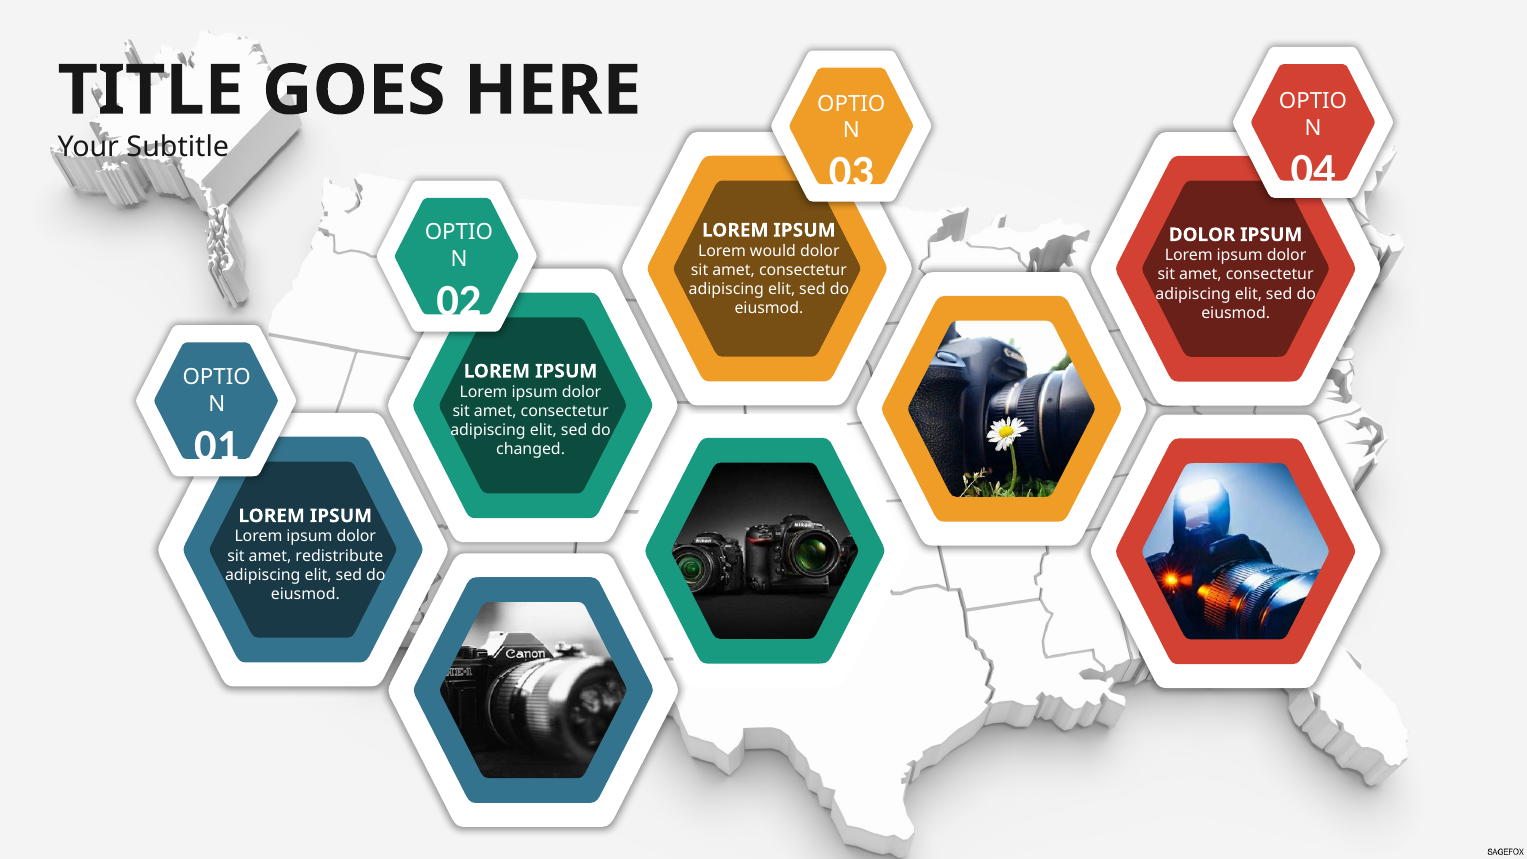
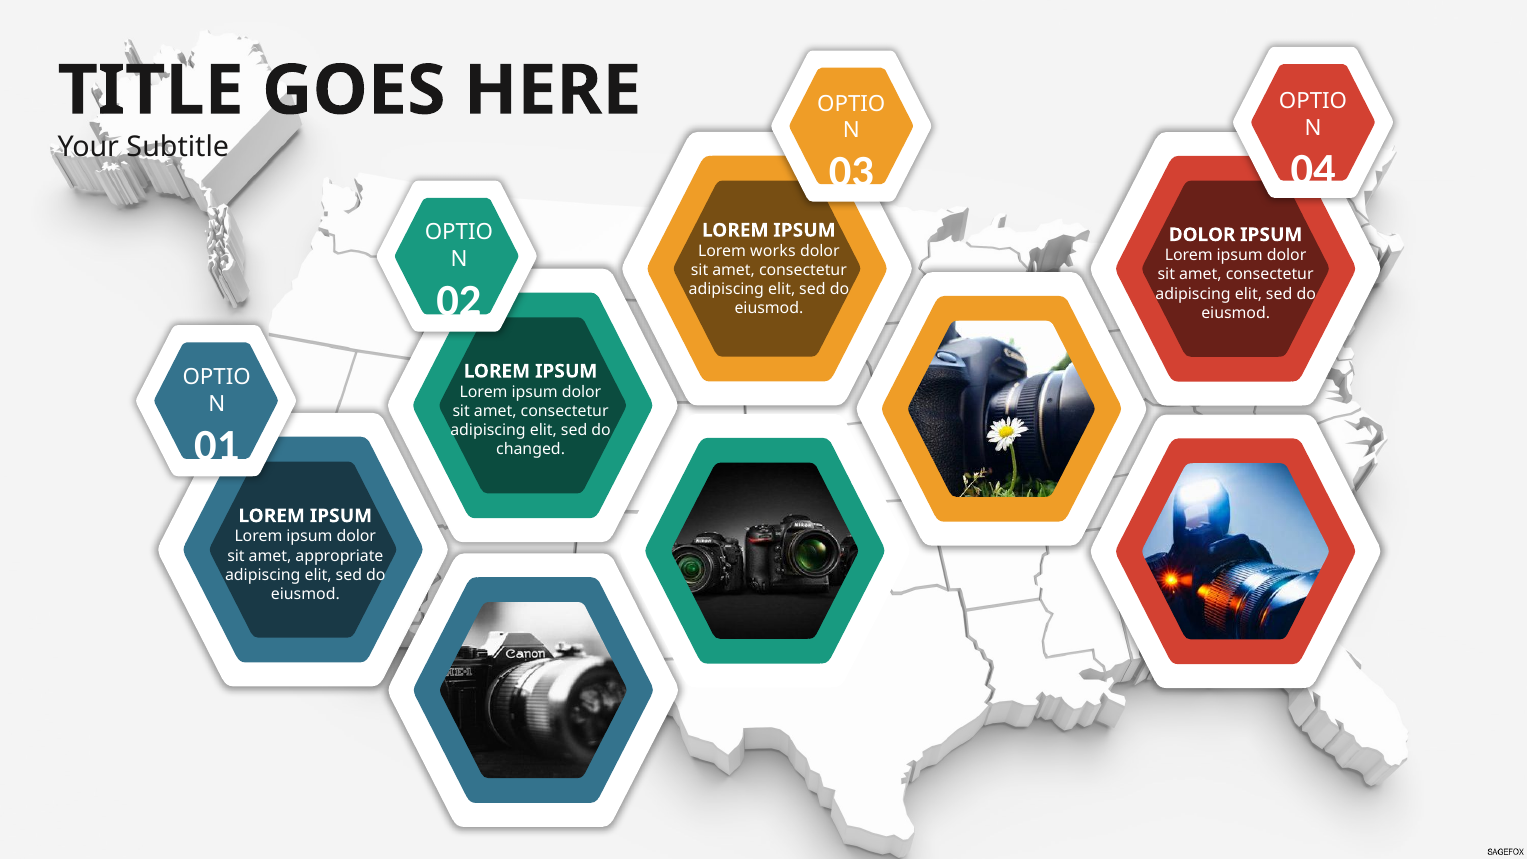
would: would -> works
redistribute: redistribute -> appropriate
